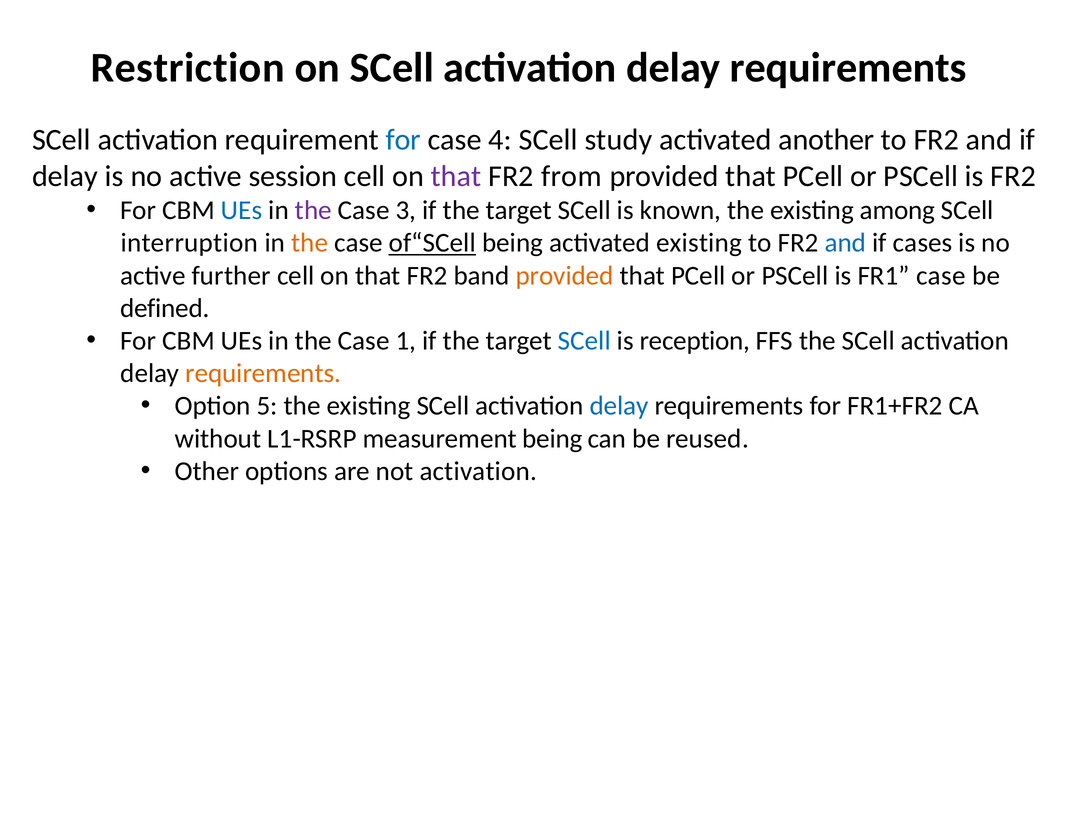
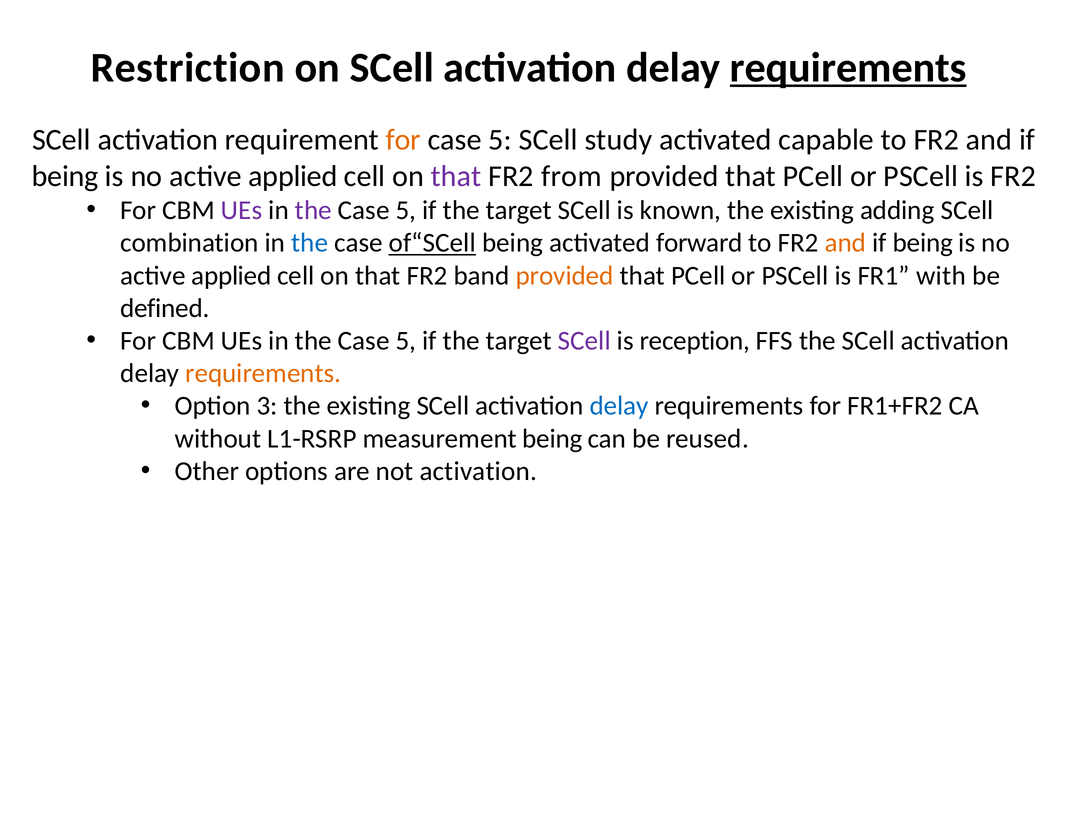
requirements at (848, 68) underline: none -> present
for at (403, 140) colour: blue -> orange
4 at (500, 140): 4 -> 5
another: another -> capable
delay at (65, 176): delay -> being
session at (293, 176): session -> applied
UEs at (242, 210) colour: blue -> purple
3 at (406, 210): 3 -> 5
among: among -> adding
interruption: interruption -> combination
the at (310, 243) colour: orange -> blue
activated existing: existing -> forward
and at (845, 243) colour: blue -> orange
cases at (923, 243): cases -> being
further at (231, 276): further -> applied
FR1 case: case -> with
1 at (406, 341): 1 -> 5
SCell at (584, 341) colour: blue -> purple
5: 5 -> 3
